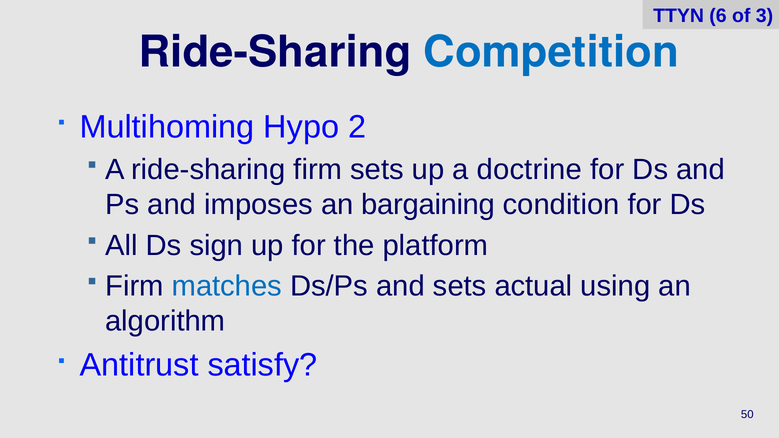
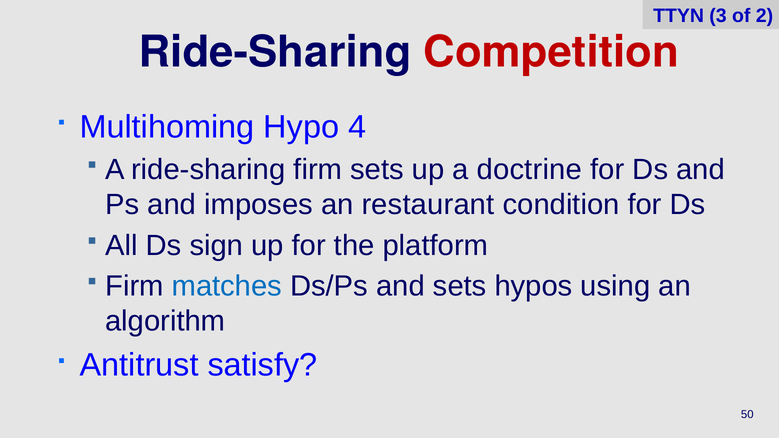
6: 6 -> 3
3: 3 -> 2
Competition colour: blue -> red
2: 2 -> 4
bargaining: bargaining -> restaurant
actual: actual -> hypos
